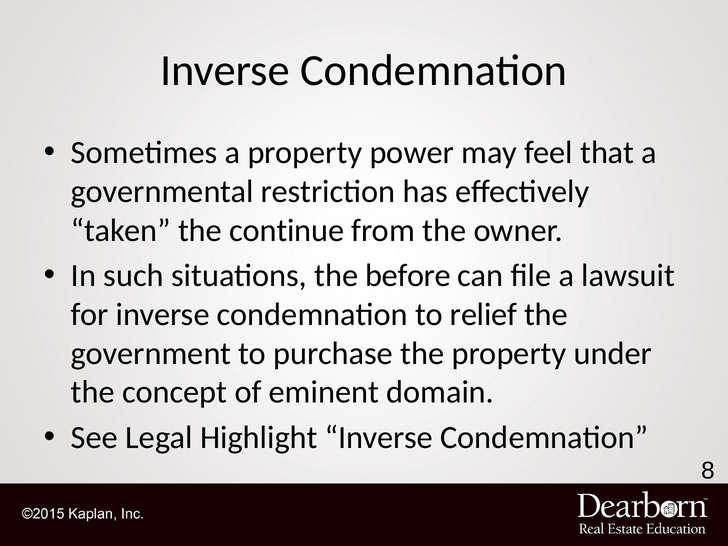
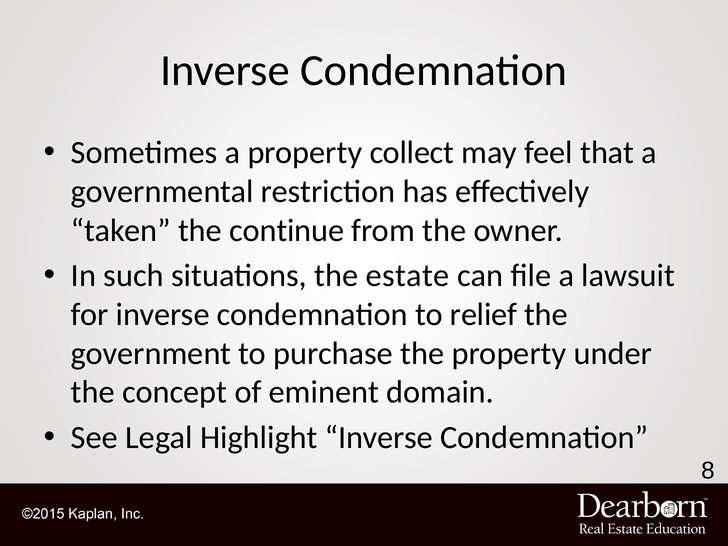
power: power -> collect
before: before -> estate
